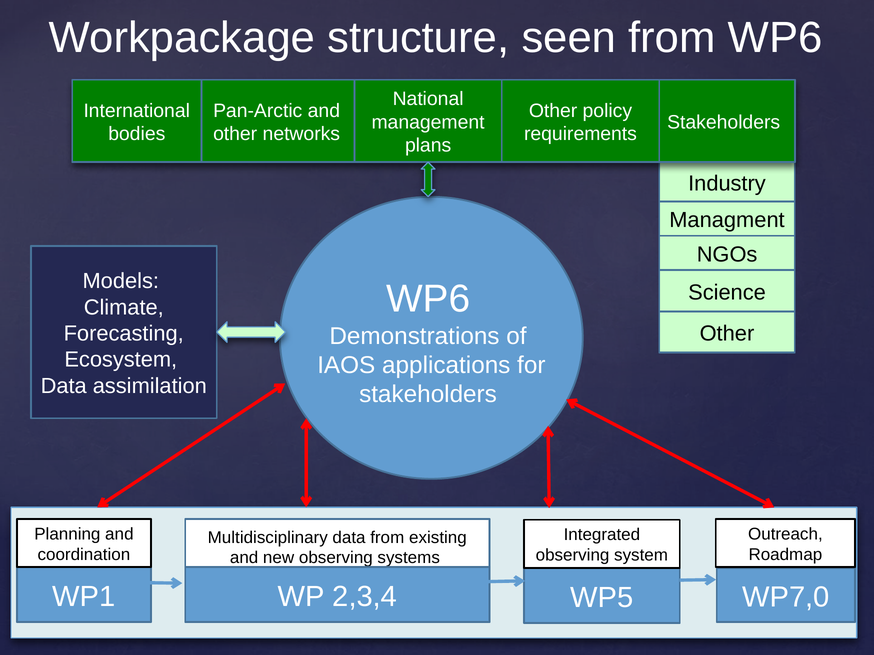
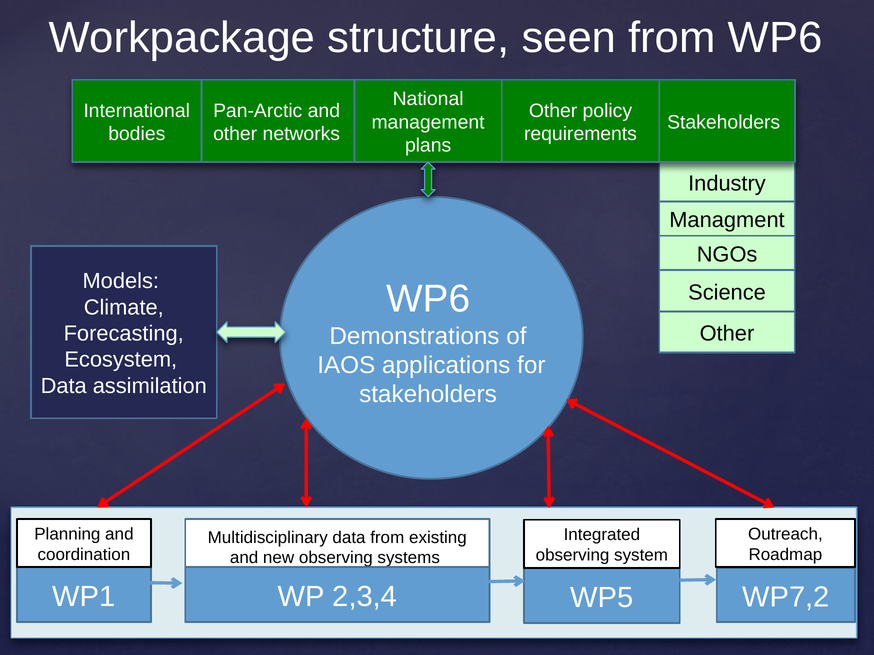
WP7,0: WP7,0 -> WP7,2
